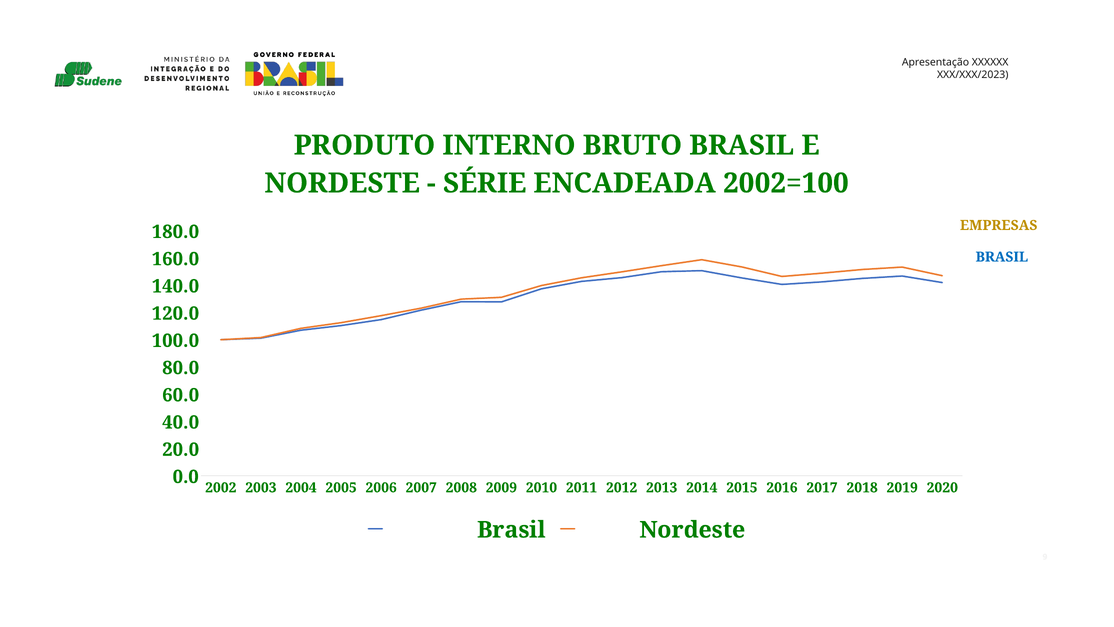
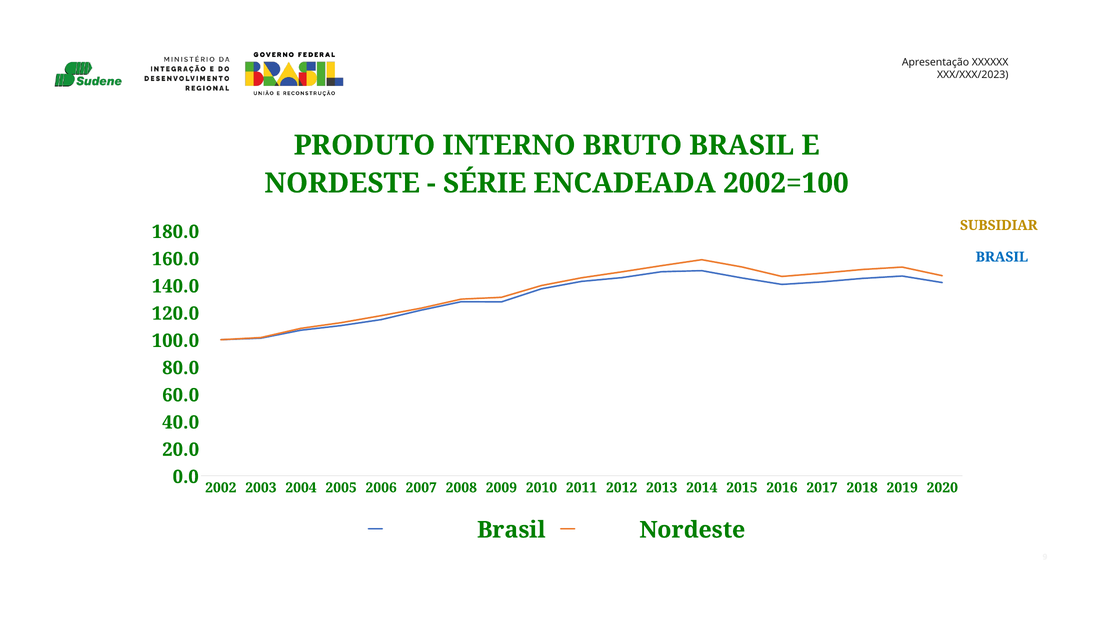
EMPRESAS: EMPRESAS -> SUBSIDIAR
